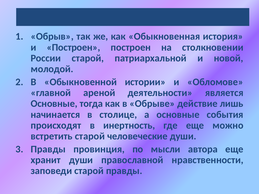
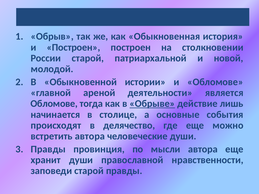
Основные at (54, 104): Основные -> Обломове
Обрыве underline: none -> present
инертность: инертность -> делячество
встретить старой: старой -> автора
